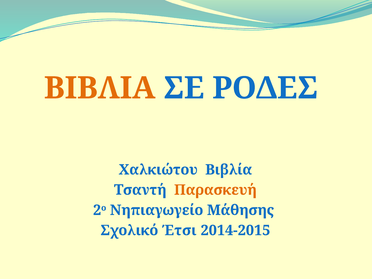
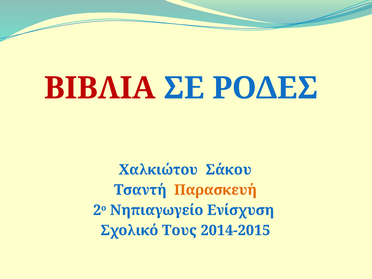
ΒΙΒΛΙΑ colour: orange -> red
Βιβλία: Βιβλία -> Σάκου
Μάθησης: Μάθησης -> Ενίσχυση
Έτσι: Έτσι -> Τους
